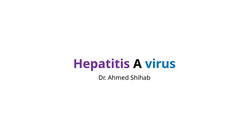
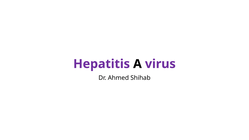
virus colour: blue -> purple
